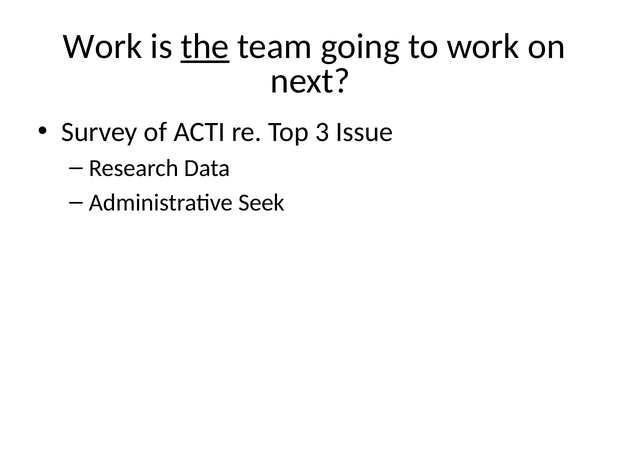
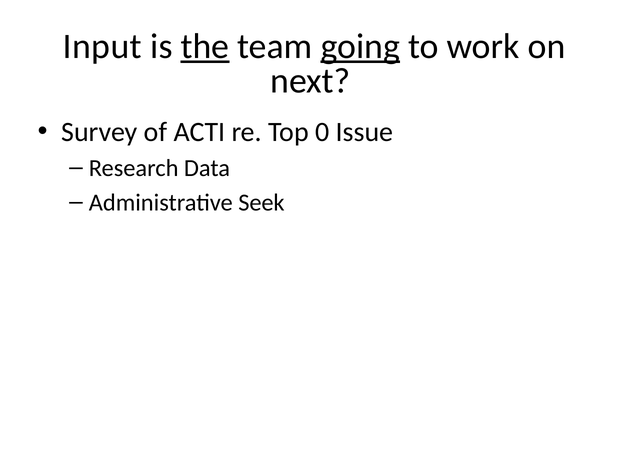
Work at (103, 46): Work -> Input
going underline: none -> present
3: 3 -> 0
